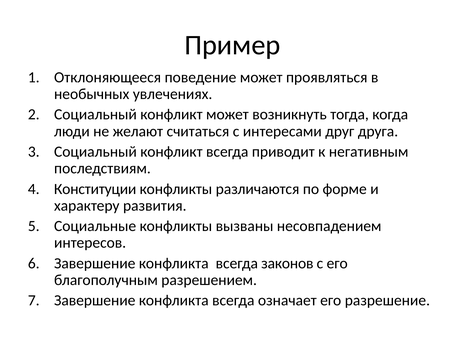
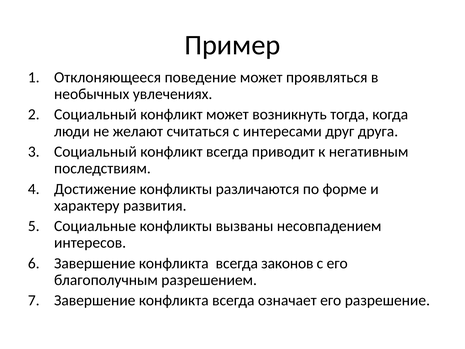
Конституции: Конституции -> Достижение
